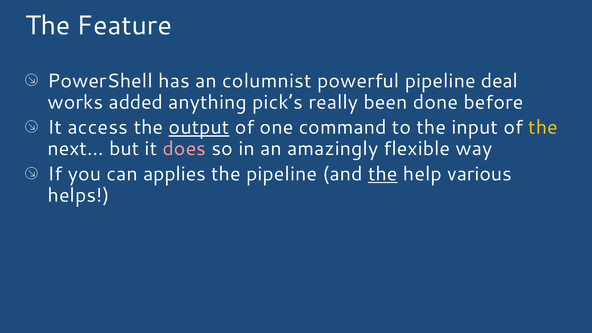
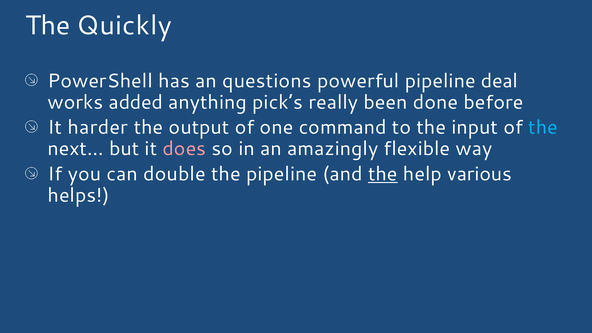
Feature: Feature -> Quickly
columnist: columnist -> questions
access: access -> harder
output underline: present -> none
the at (543, 127) colour: yellow -> light blue
applies: applies -> double
